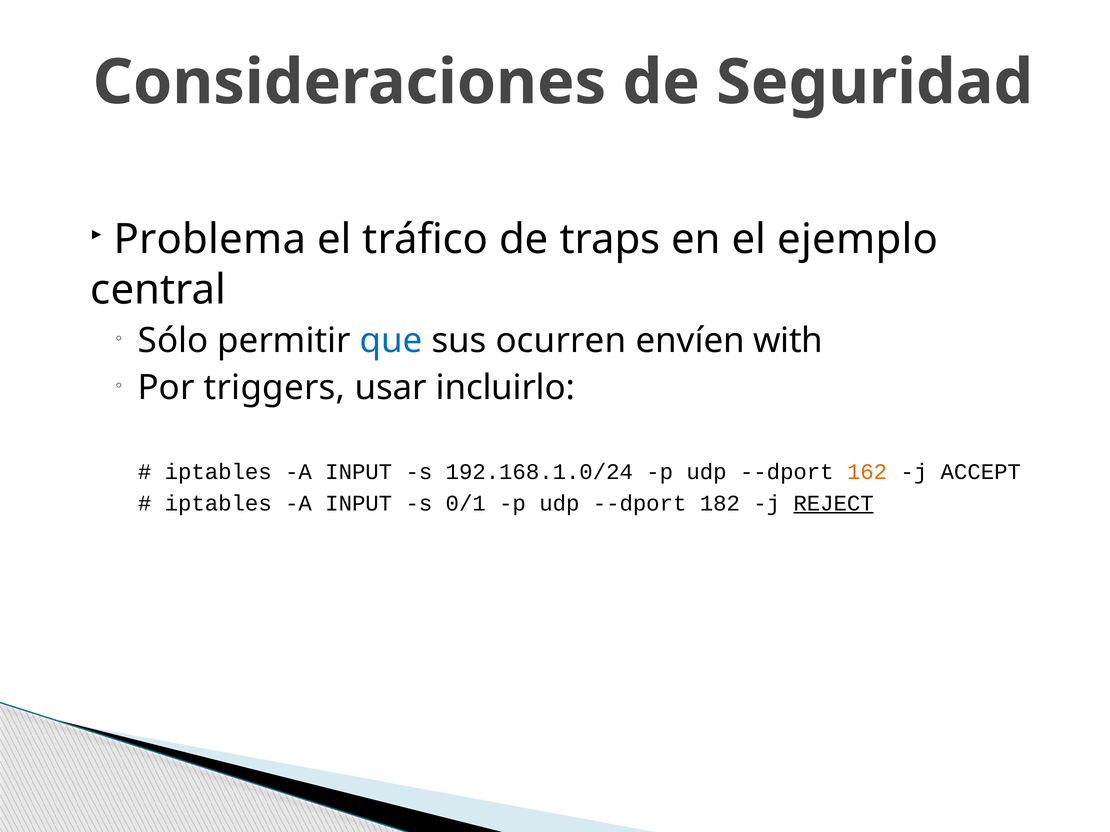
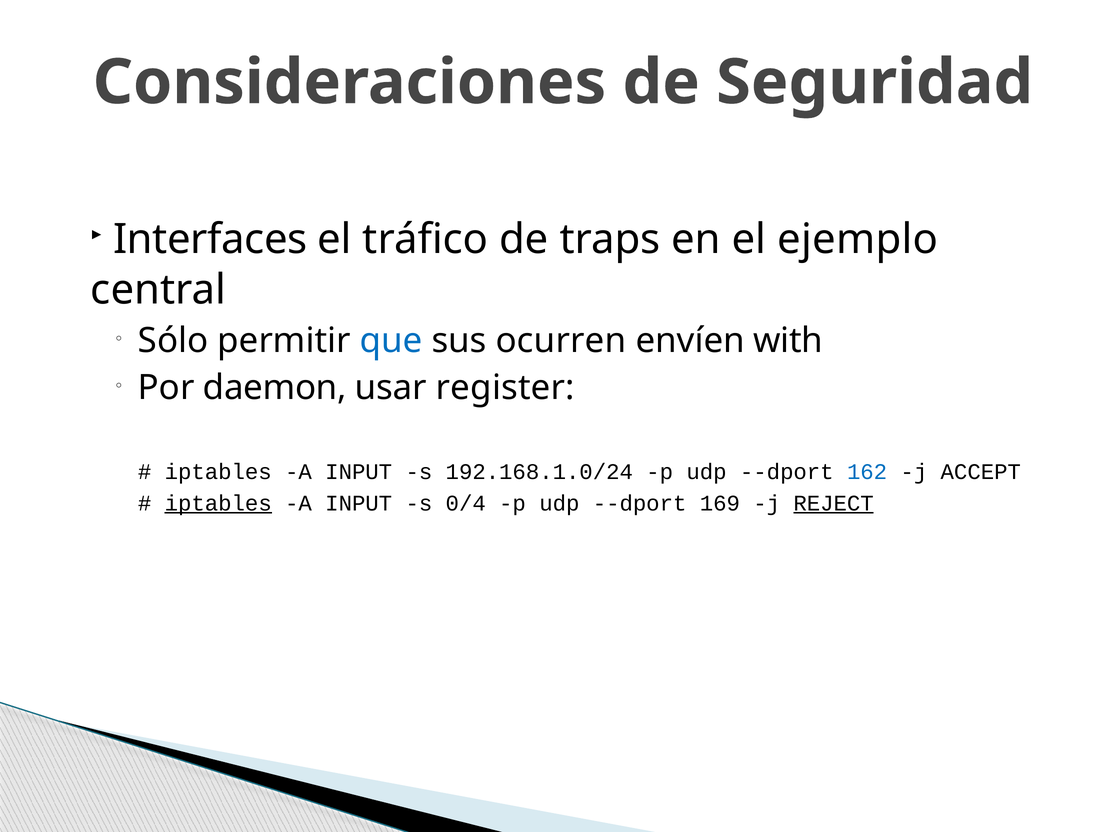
Problema: Problema -> Interfaces
triggers: triggers -> daemon
incluirlo: incluirlo -> register
162 colour: orange -> blue
iptables at (218, 503) underline: none -> present
0/1: 0/1 -> 0/4
182: 182 -> 169
